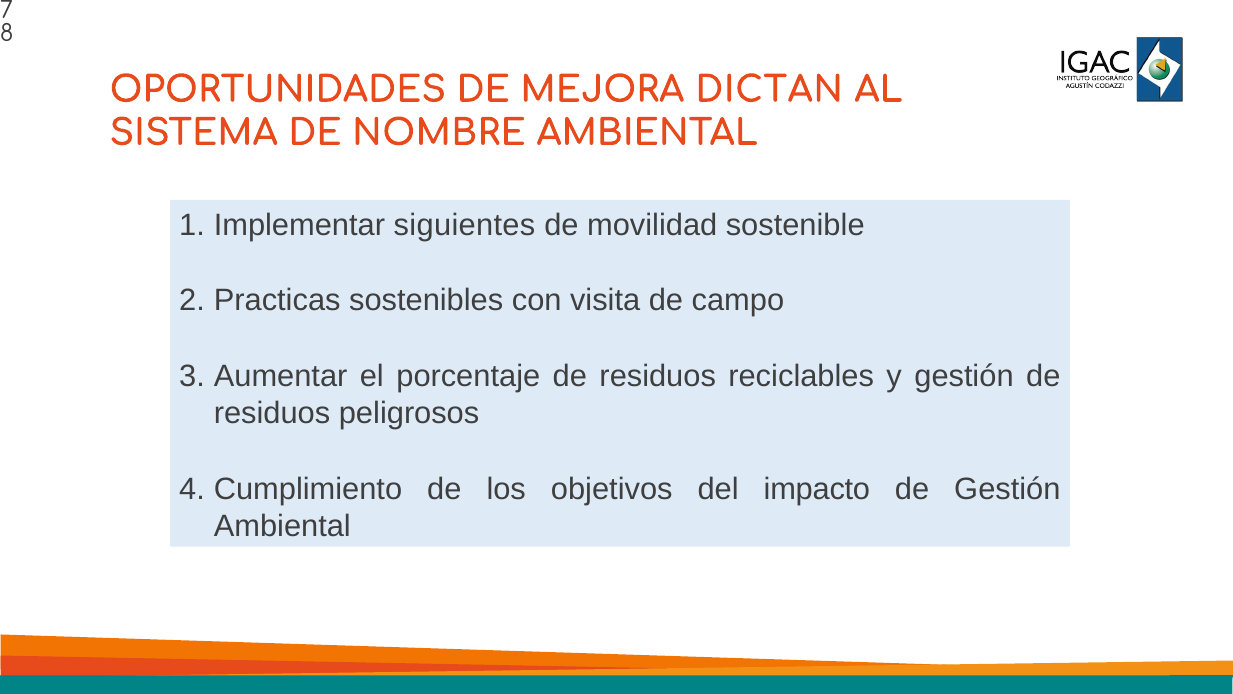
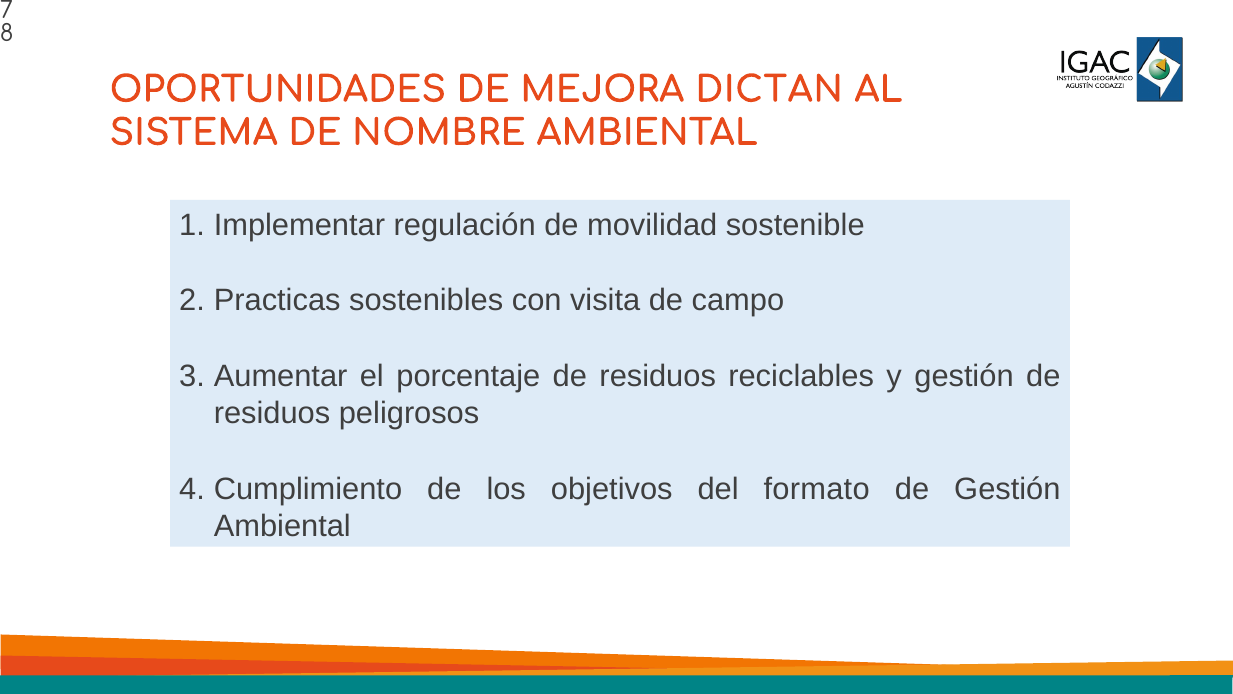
siguientes: siguientes -> regulación
impacto: impacto -> formato
